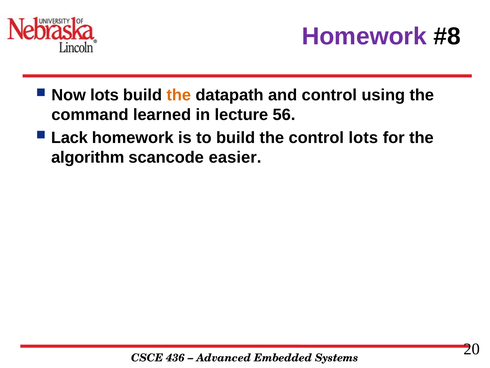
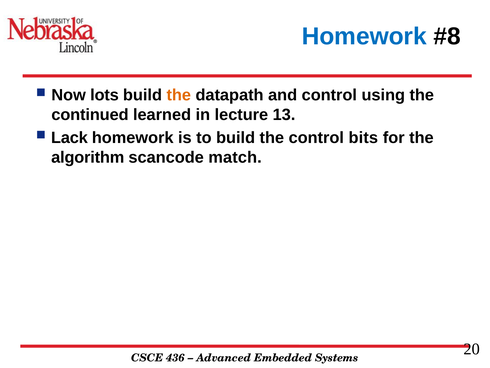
Homework at (364, 36) colour: purple -> blue
command: command -> continued
56: 56 -> 13
control lots: lots -> bits
easier: easier -> match
